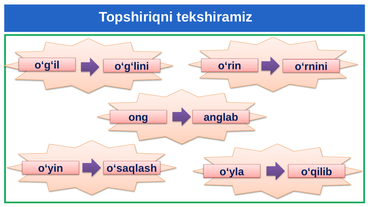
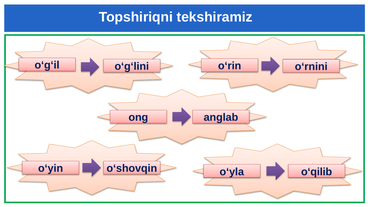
o‘saqlash: o‘saqlash -> o‘shovqin
